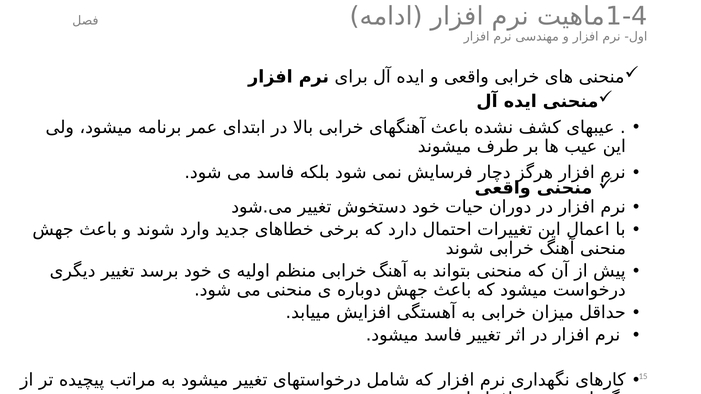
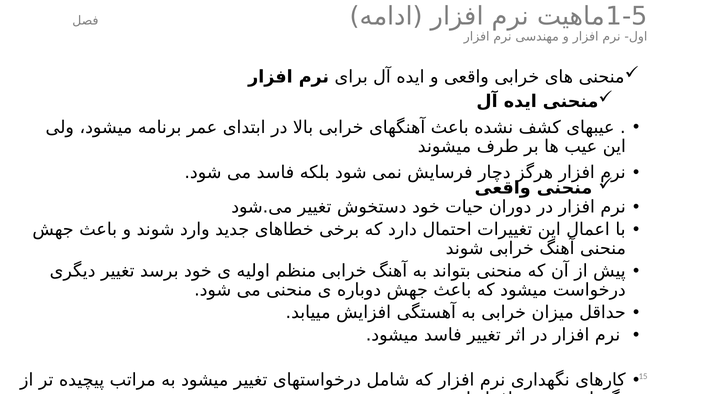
1-4: 1-4 -> 1-5
